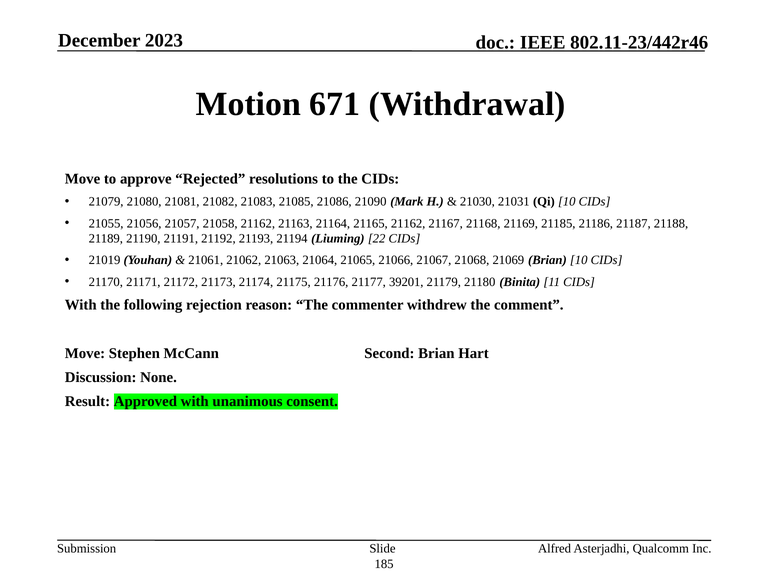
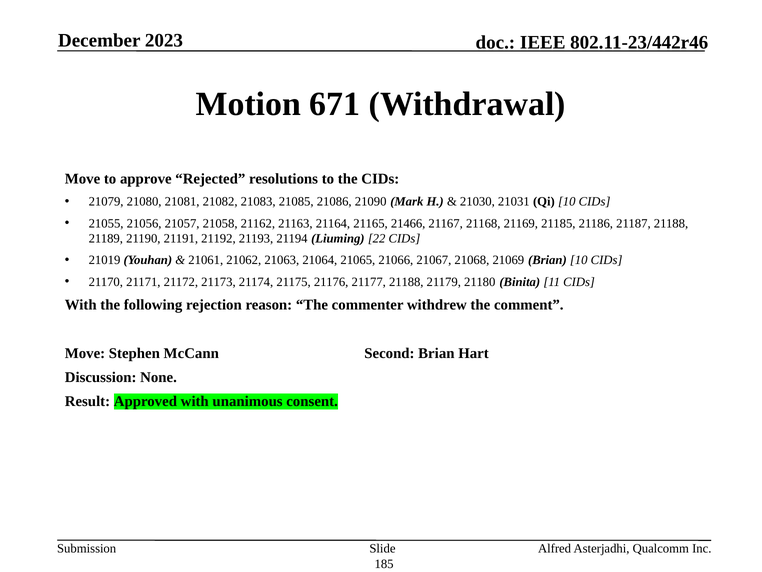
21165 21162: 21162 -> 21466
21177 39201: 39201 -> 21188
